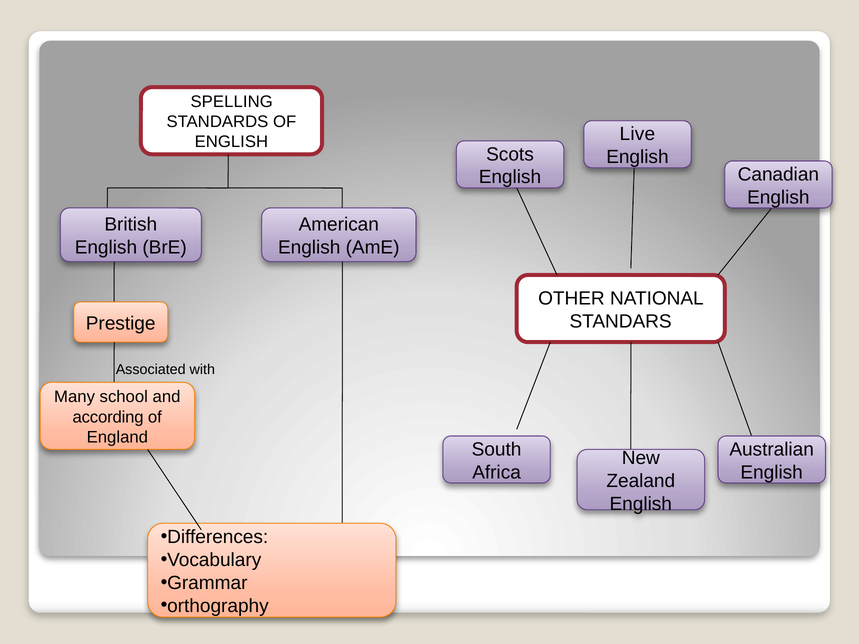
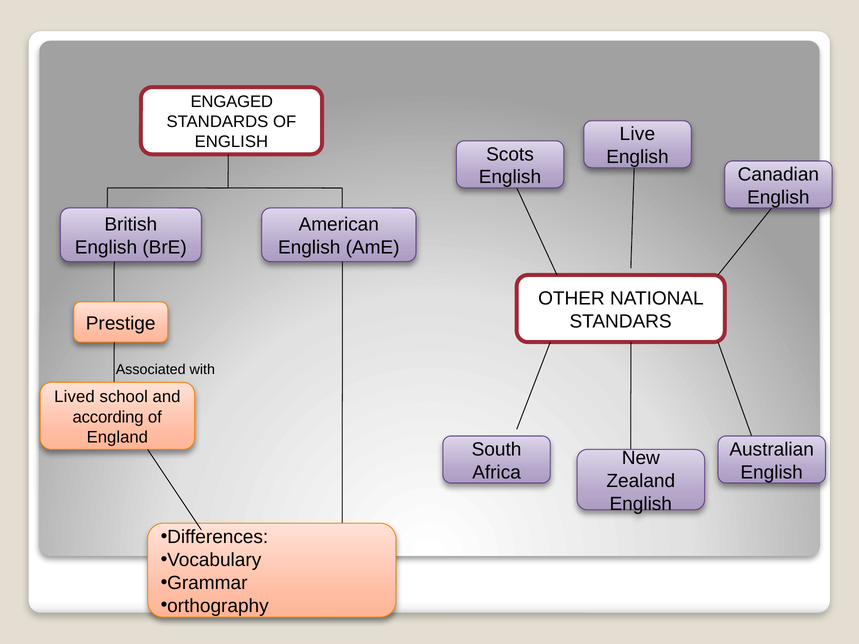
SPELLING: SPELLING -> ENGAGED
Many: Many -> Lived
